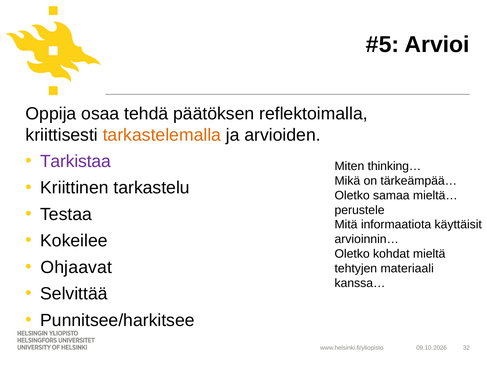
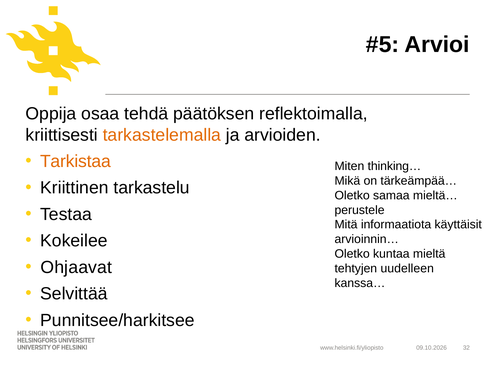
Tarkistaa colour: purple -> orange
kohdat: kohdat -> kuntaa
materiaali: materiaali -> uudelleen
